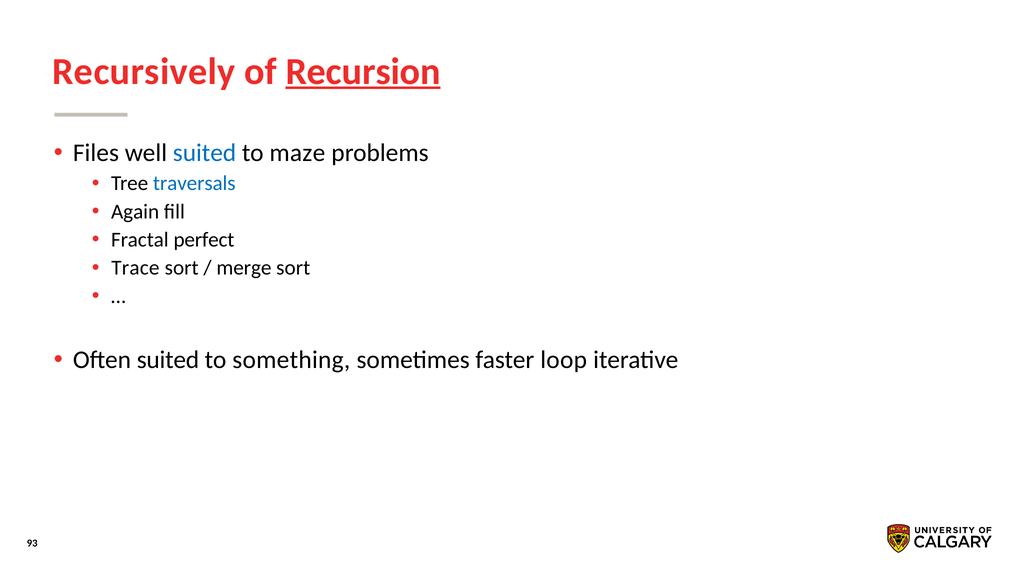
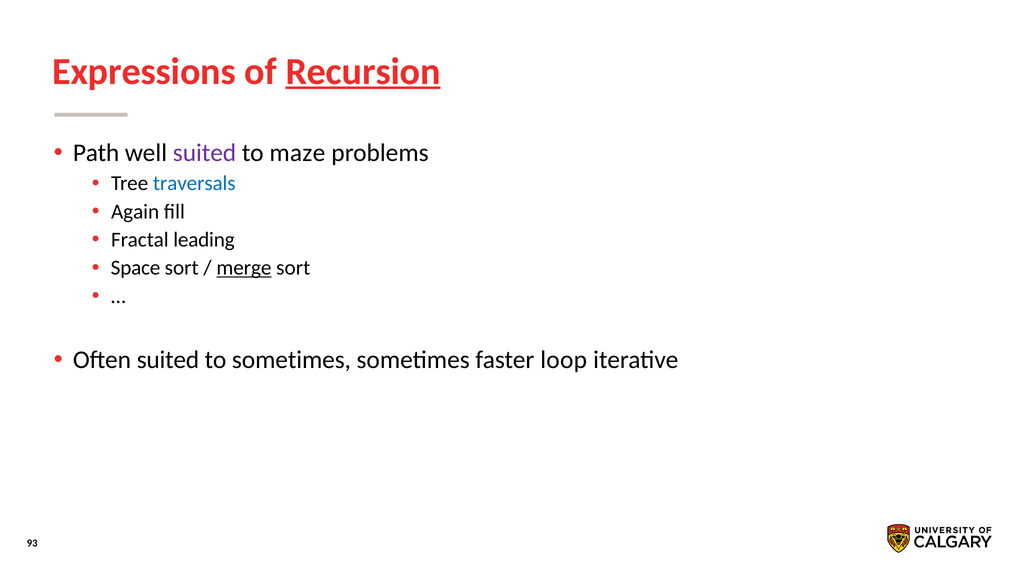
Recursively: Recursively -> Expressions
Files: Files -> Path
suited at (205, 153) colour: blue -> purple
perfect: perfect -> leading
Trace: Trace -> Space
merge underline: none -> present
to something: something -> sometimes
